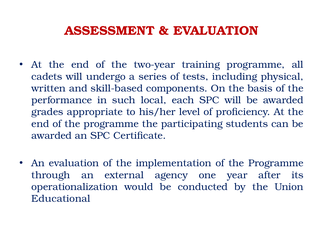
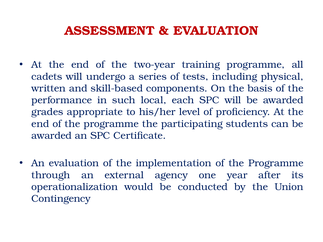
Educational: Educational -> Contingency
